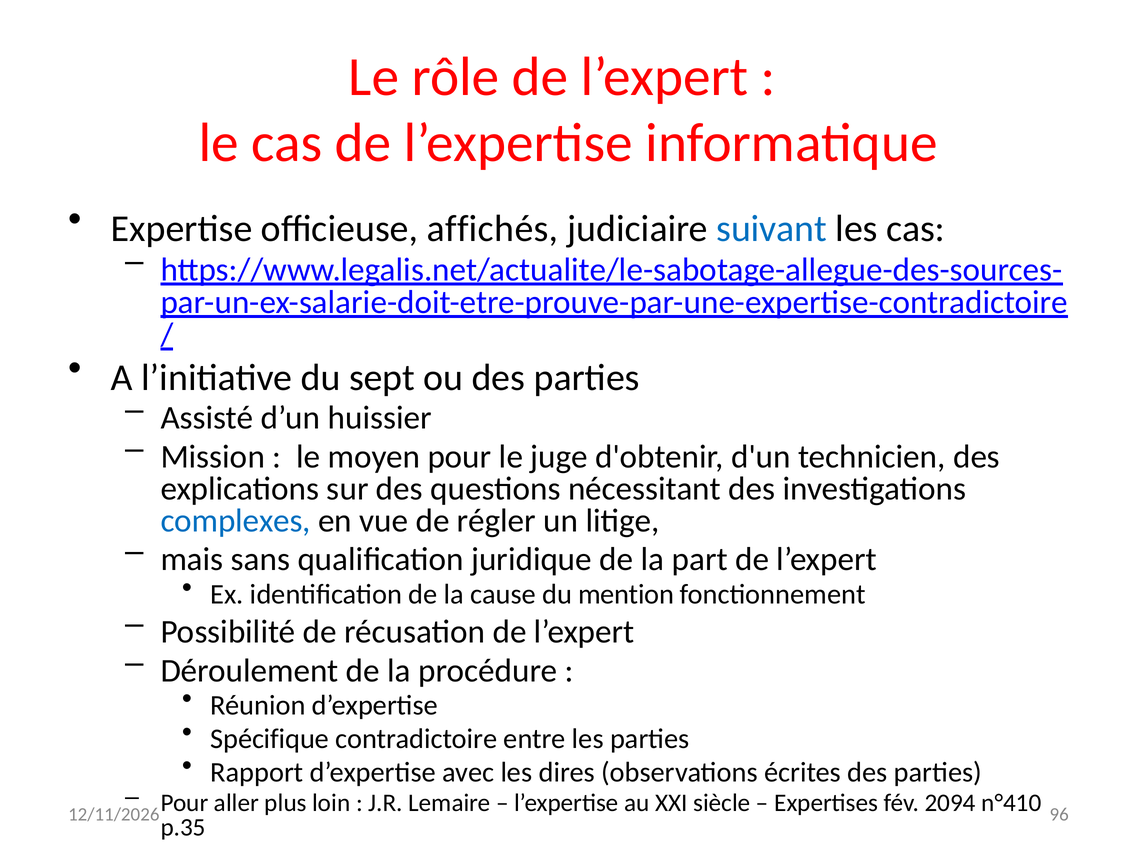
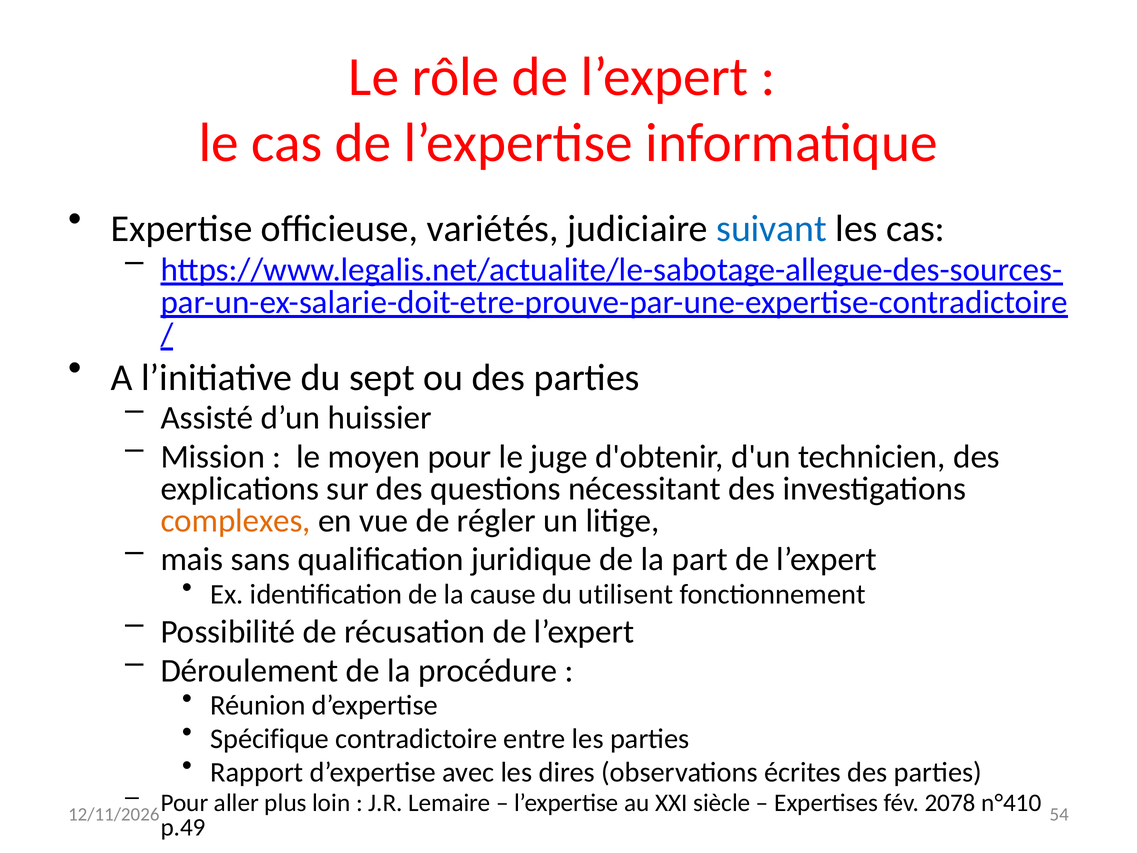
affichés: affichés -> variétés
complexes colour: blue -> orange
mention: mention -> utilisent
2094: 2094 -> 2078
96: 96 -> 54
p.35: p.35 -> p.49
